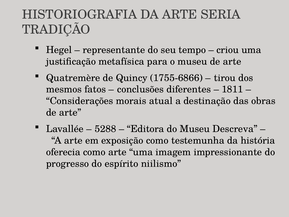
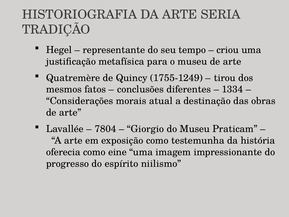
1755-6866: 1755-6866 -> 1755-1249
1811: 1811 -> 1334
5288: 5288 -> 7804
Editora: Editora -> Giorgio
Descreva: Descreva -> Praticam
como arte: arte -> eine
